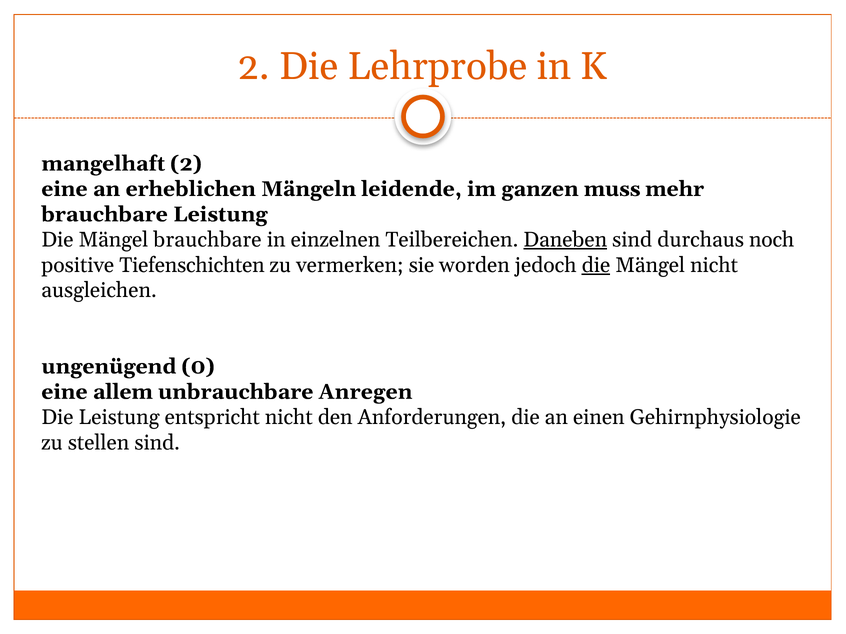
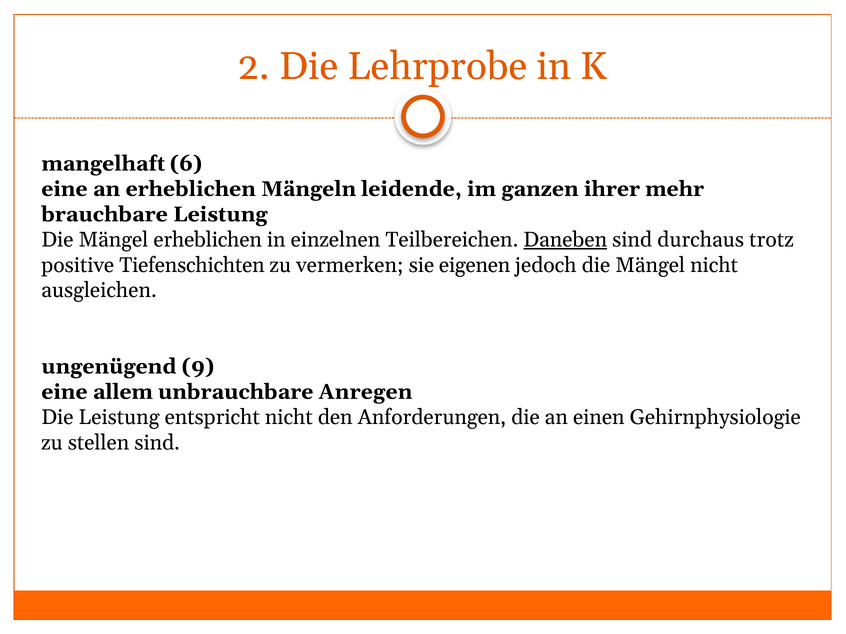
mangelhaft 2: 2 -> 6
muss: muss -> ihrer
Mängel brauchbare: brauchbare -> erheblichen
noch: noch -> trotz
worden: worden -> eigenen
die at (596, 265) underline: present -> none
0: 0 -> 9
